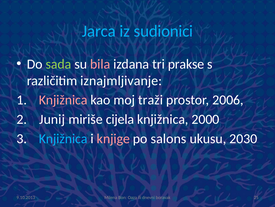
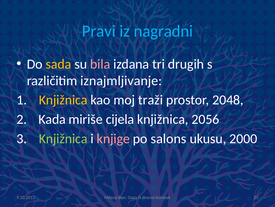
Jarca: Jarca -> Pravi
sudionici: sudionici -> nagradni
sada colour: light green -> yellow
prakse: prakse -> drugih
Knjižnica at (63, 100) colour: pink -> yellow
2006: 2006 -> 2048
Junij: Junij -> Kada
2000: 2000 -> 2056
Knjižnica at (63, 138) colour: light blue -> light green
2030: 2030 -> 2000
